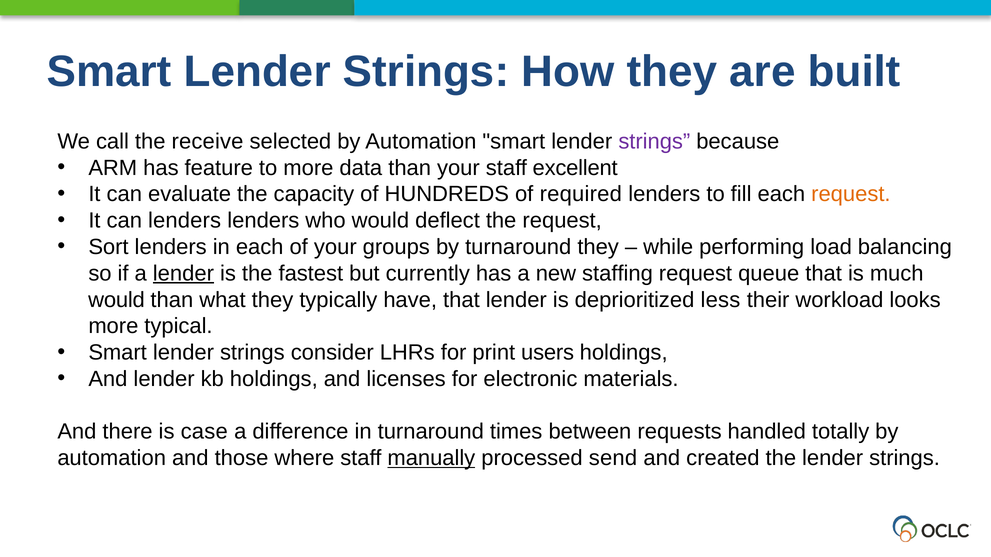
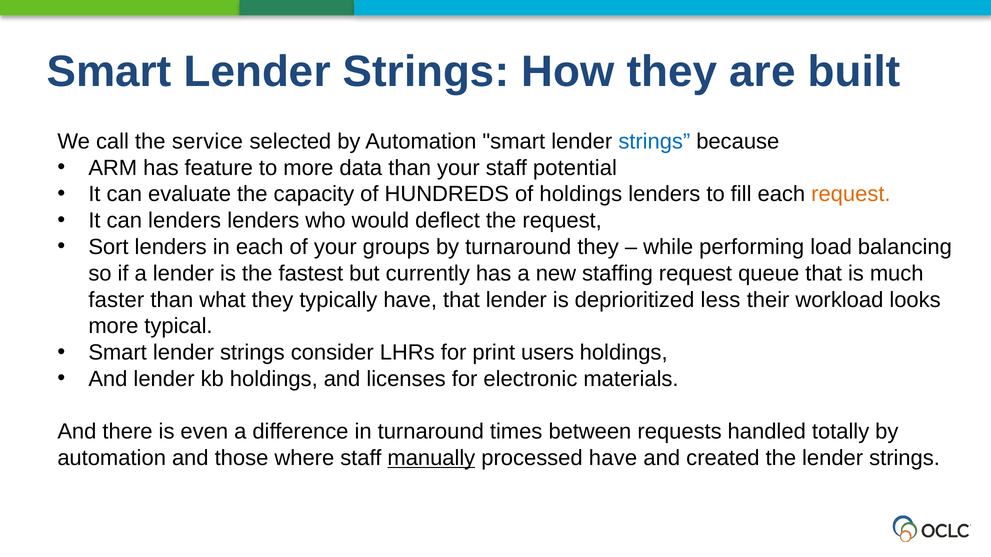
receive: receive -> service
strings at (654, 142) colour: purple -> blue
excellent: excellent -> potential
of required: required -> holdings
lender at (183, 274) underline: present -> none
would at (117, 300): would -> faster
case: case -> even
processed send: send -> have
